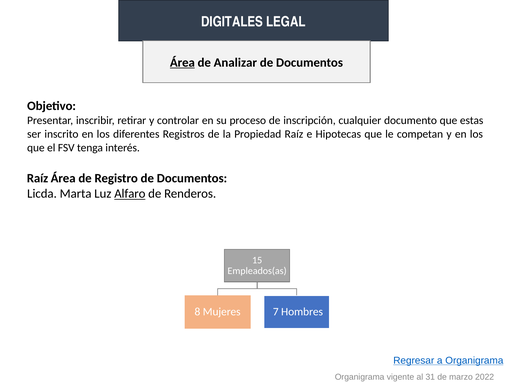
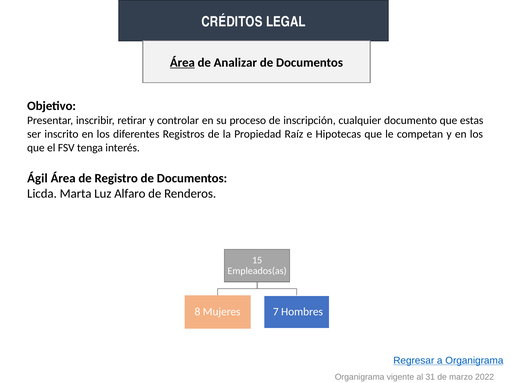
DIGITALES: DIGITALES -> CRÉDITOS
Raíz at (38, 179): Raíz -> Ágil
Alfaro underline: present -> none
